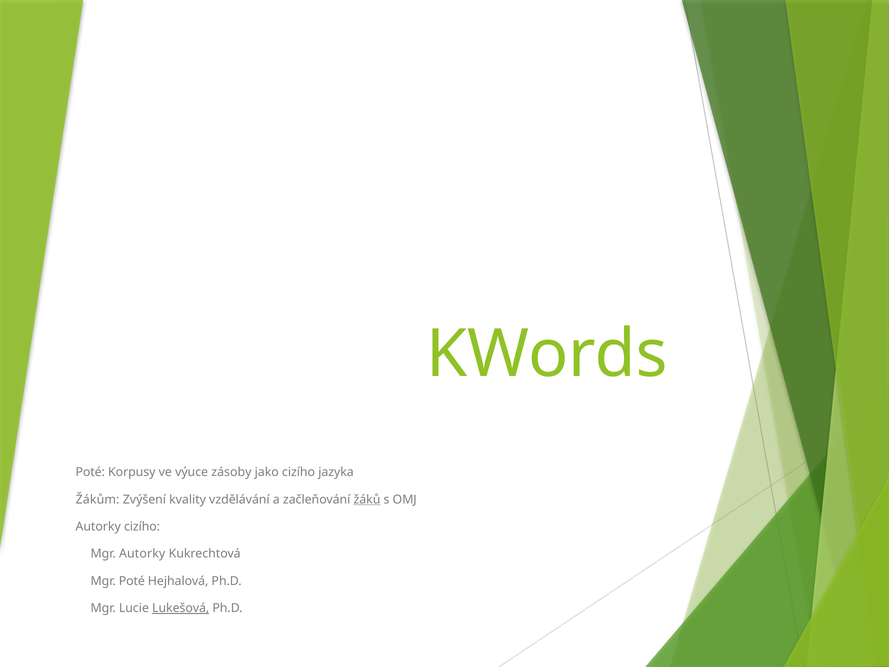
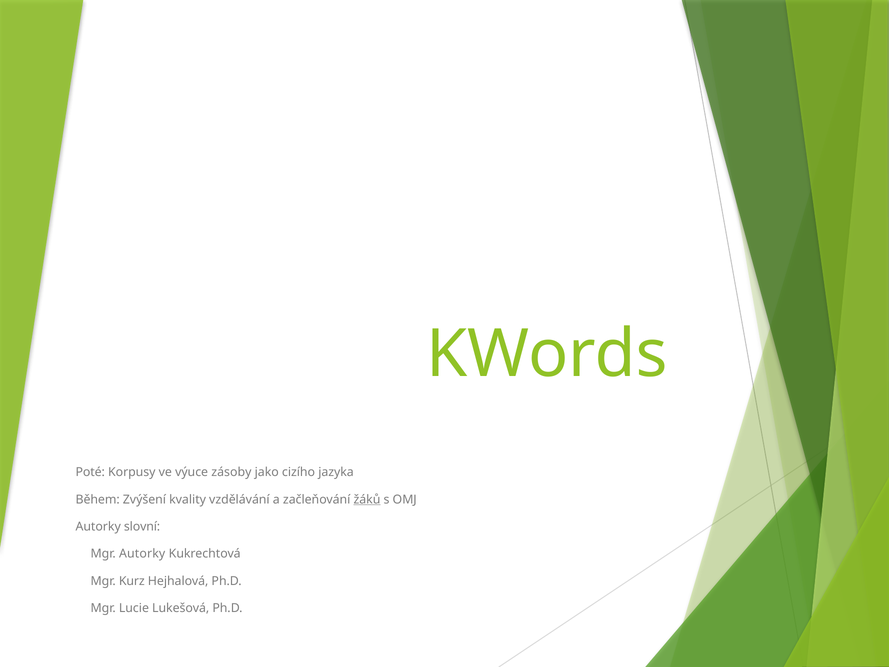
Žákům: Žákům -> Během
Autorky cizího: cizího -> slovní
Mgr Poté: Poté -> Kurz
Lukešová underline: present -> none
